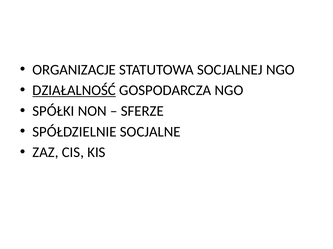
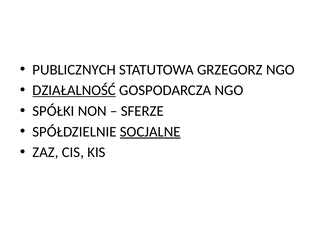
ORGANIZACJE: ORGANIZACJE -> PUBLICZNYCH
SOCJALNEJ: SOCJALNEJ -> GRZEGORZ
SOCJALNE underline: none -> present
